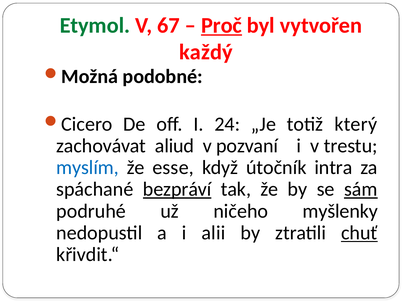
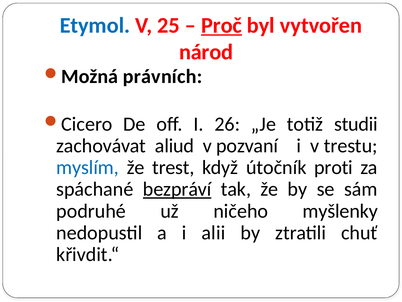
Etymol colour: green -> blue
67: 67 -> 25
každý: každý -> národ
podobné: podobné -> právních
24: 24 -> 26
který: který -> studii
esse: esse -> trest
intra: intra -> proti
sám underline: present -> none
chuť underline: present -> none
